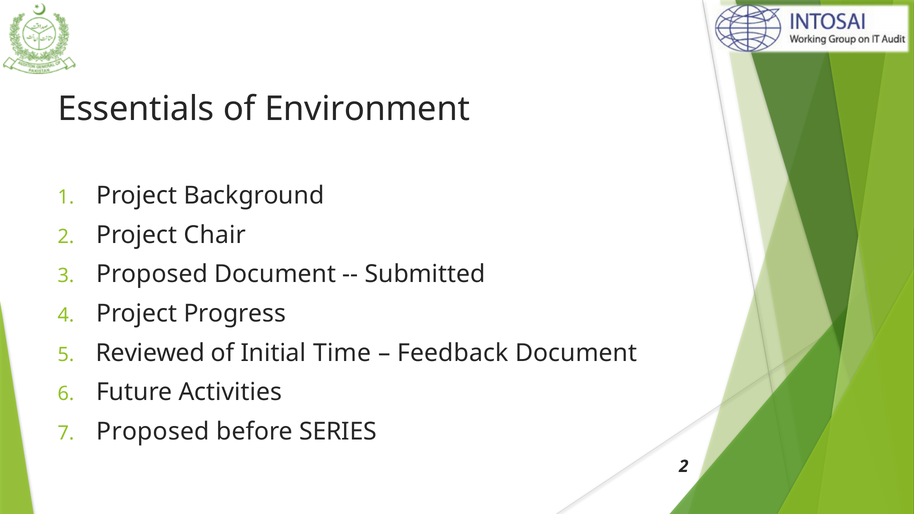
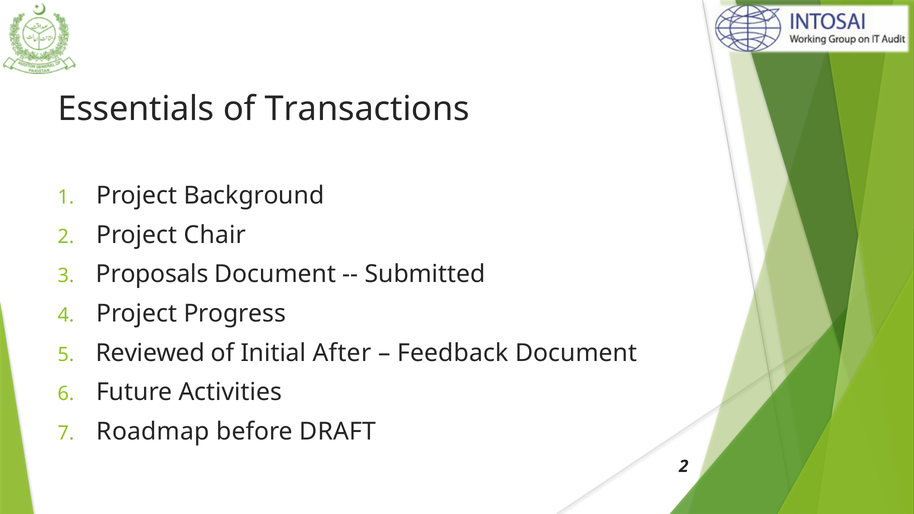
Environment: Environment -> Transactions
Proposed at (152, 274): Proposed -> Proposals
Time: Time -> After
Proposed at (153, 432): Proposed -> Roadmap
SERIES: SERIES -> DRAFT
